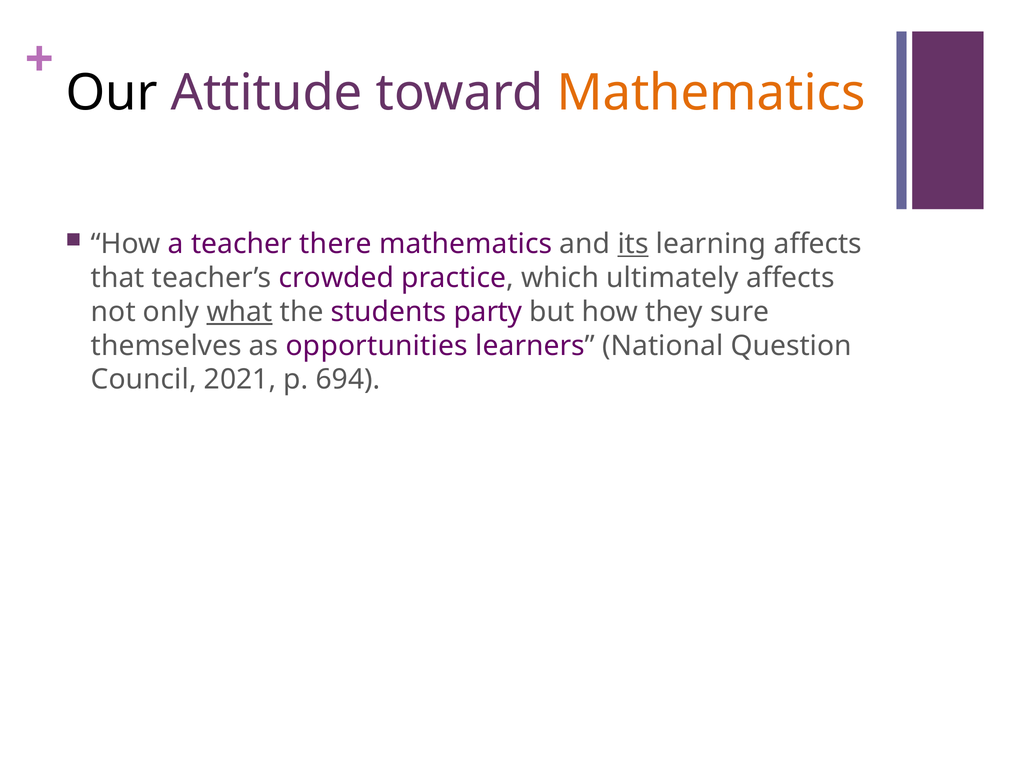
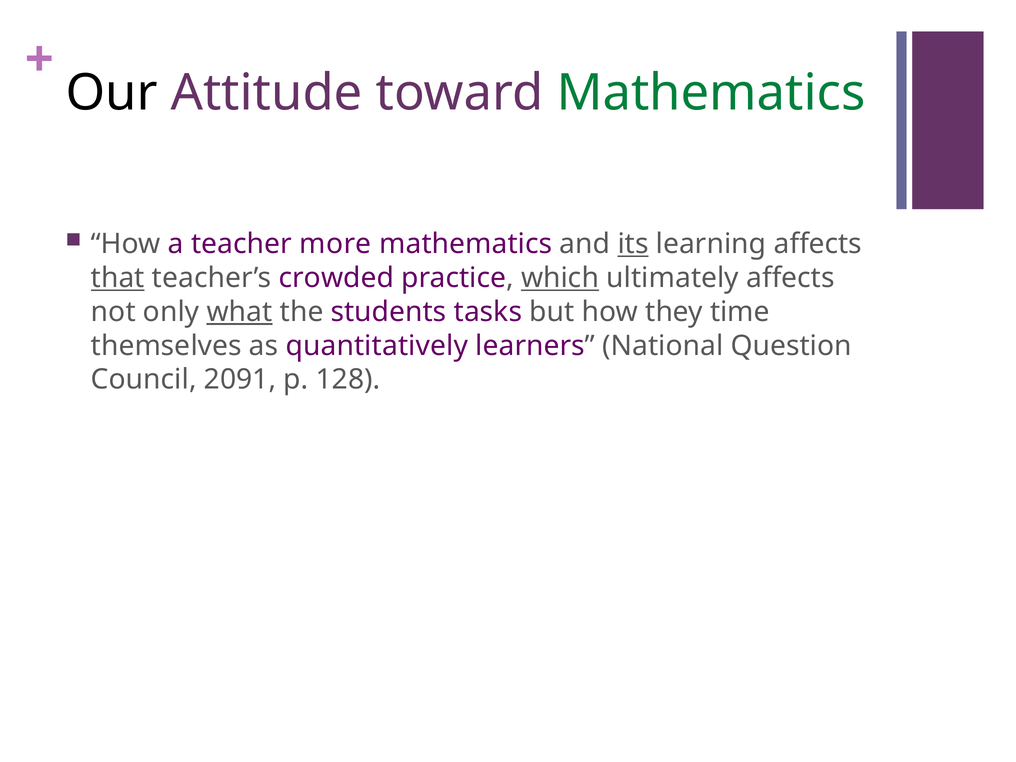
Mathematics at (711, 93) colour: orange -> green
there: there -> more
that underline: none -> present
which underline: none -> present
party: party -> tasks
sure: sure -> time
opportunities: opportunities -> quantitatively
2021: 2021 -> 2091
694: 694 -> 128
